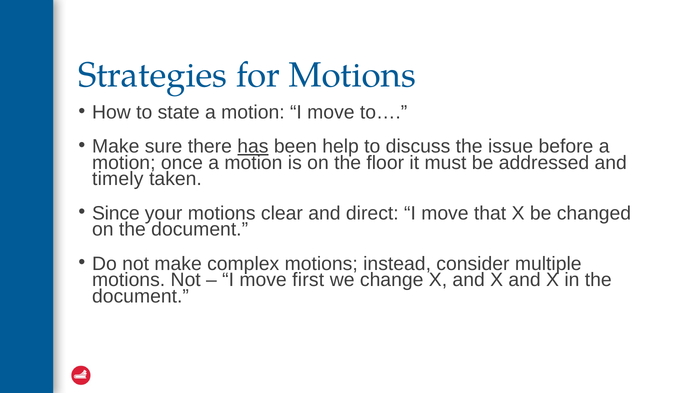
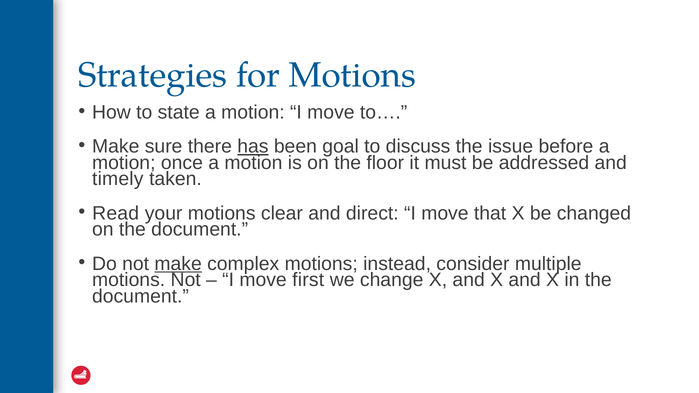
help: help -> goal
Since: Since -> Read
make at (178, 264) underline: none -> present
